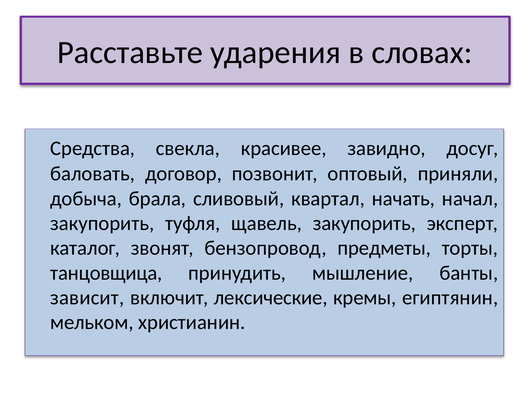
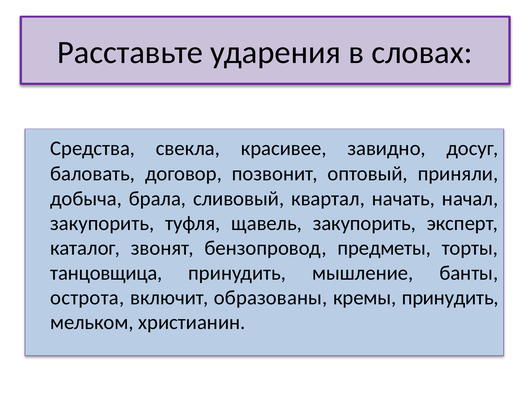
зависит: зависит -> острота
лексические: лексические -> образованы
кремы египтянин: египтянин -> принудить
